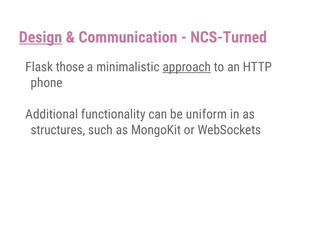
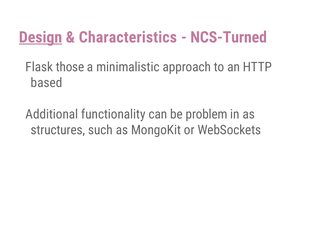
Communication: Communication -> Characteristics
approach underline: present -> none
phone: phone -> based
uniform: uniform -> problem
